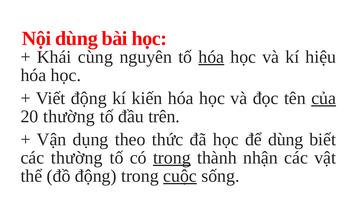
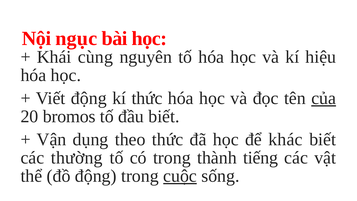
Nội dùng: dùng -> ngục
hóa at (211, 57) underline: present -> none
kí kiến: kiến -> thức
20 thường: thường -> bromos
đầu trên: trên -> biết
để dùng: dùng -> khác
trong at (172, 158) underline: present -> none
nhận: nhận -> tiếng
